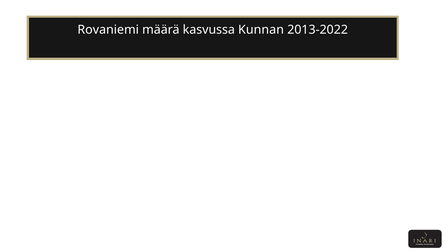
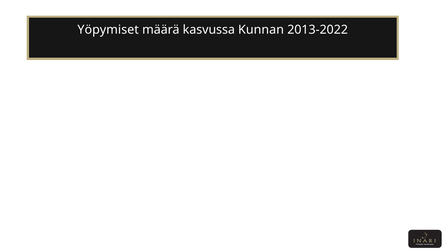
Rovaniemi: Rovaniemi -> Yöpymiset
